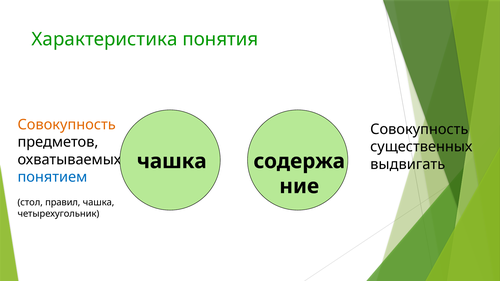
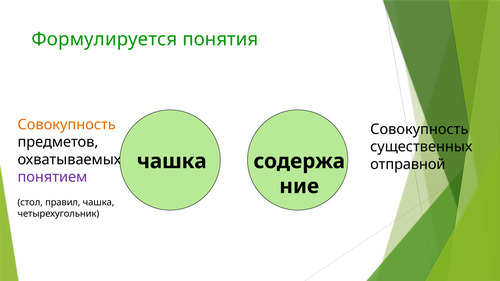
Характеристика: Характеристика -> Формулируется
выдвигать: выдвигать -> отправной
понятием colour: blue -> purple
